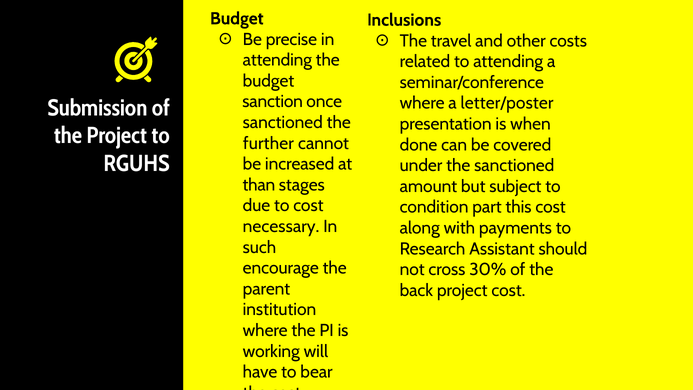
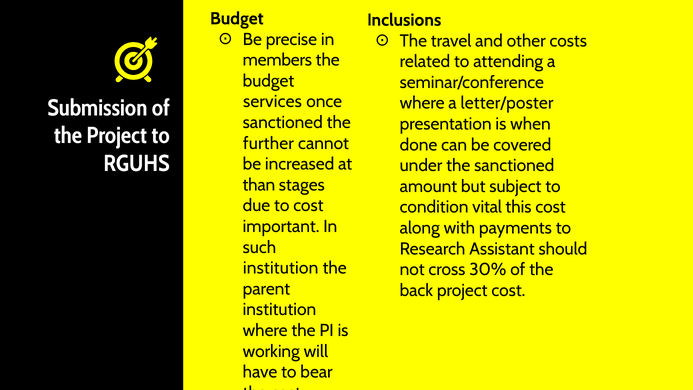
attending at (277, 60): attending -> members
sanction: sanction -> services
part: part -> vital
necessary: necessary -> important
encourage at (281, 268): encourage -> institution
